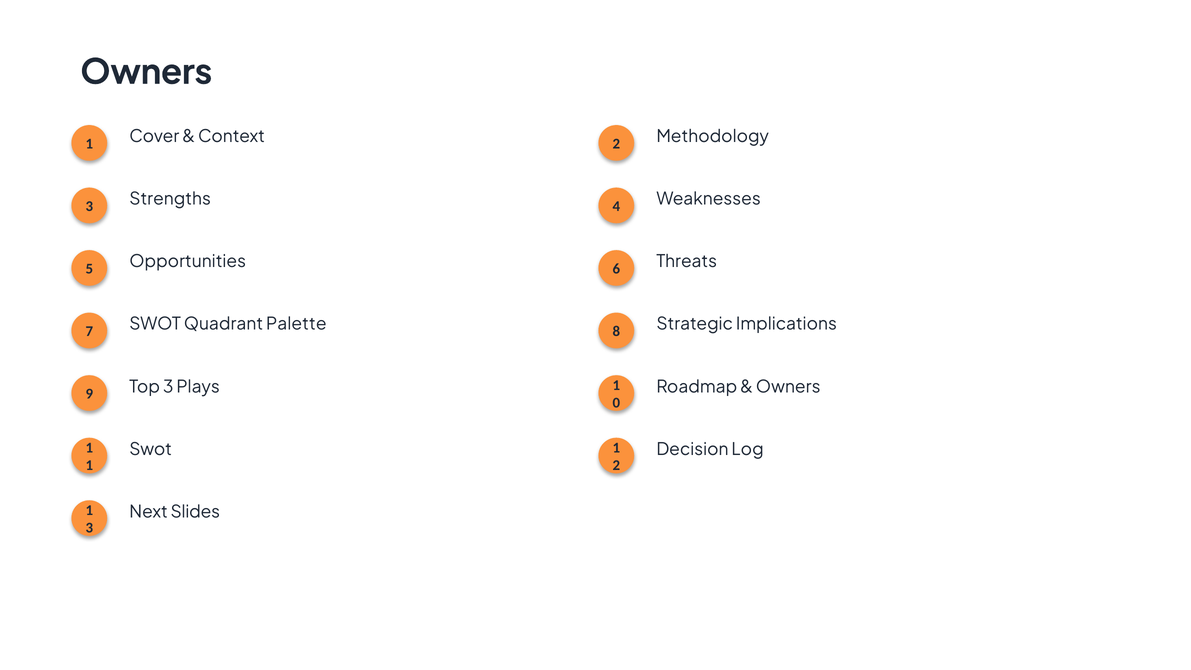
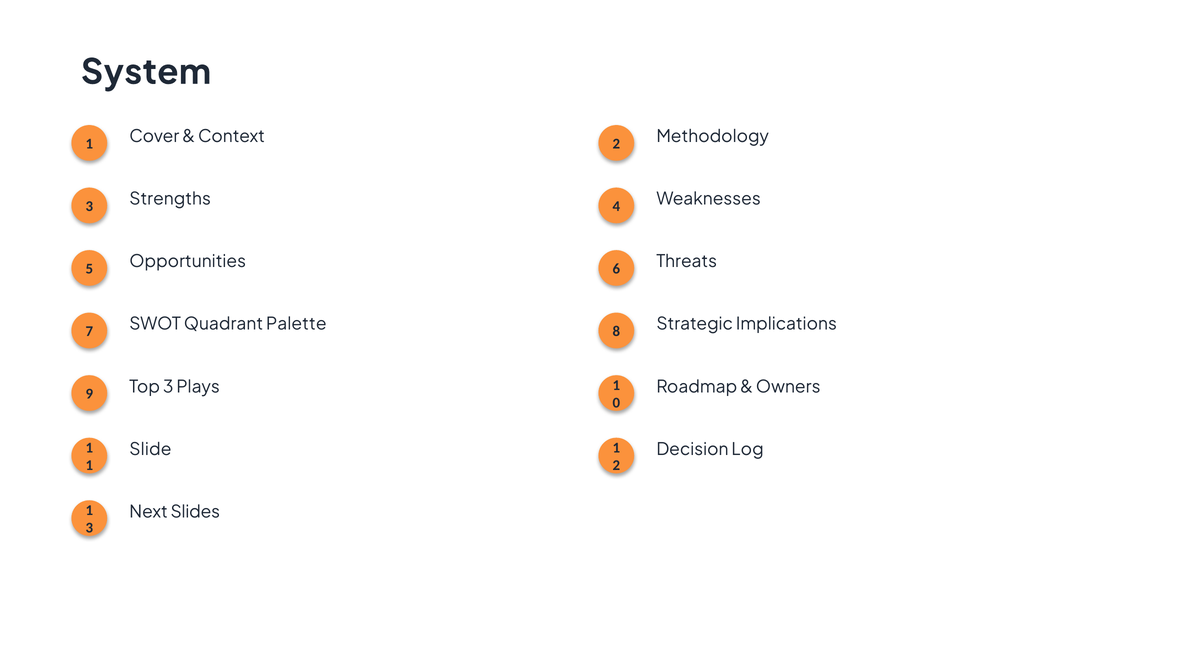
Owners at (146, 72): Owners -> System
Swot at (151, 449): Swot -> Slide
